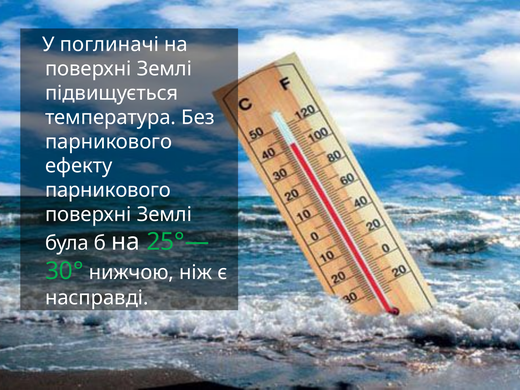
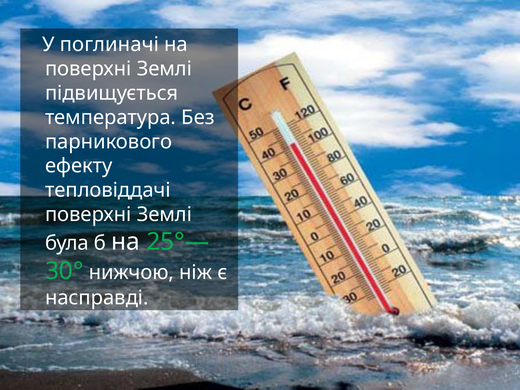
парникового at (108, 190): парникового -> тепловіддачі
